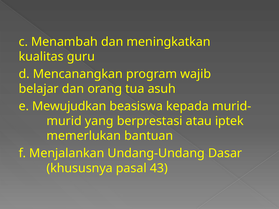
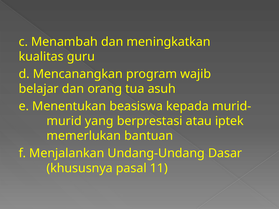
Mewujudkan: Mewujudkan -> Menentukan
43: 43 -> 11
